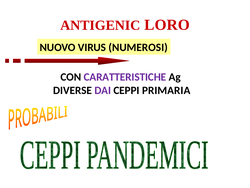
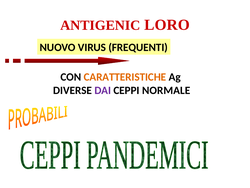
NUMEROSI: NUMEROSI -> FREQUENTI
CARATTERISTICHE colour: purple -> orange
PRIMARIA: PRIMARIA -> NORMALE
